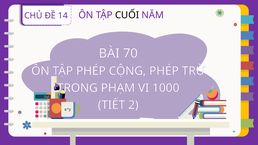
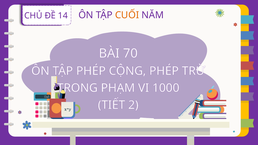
CUỐI colour: black -> orange
